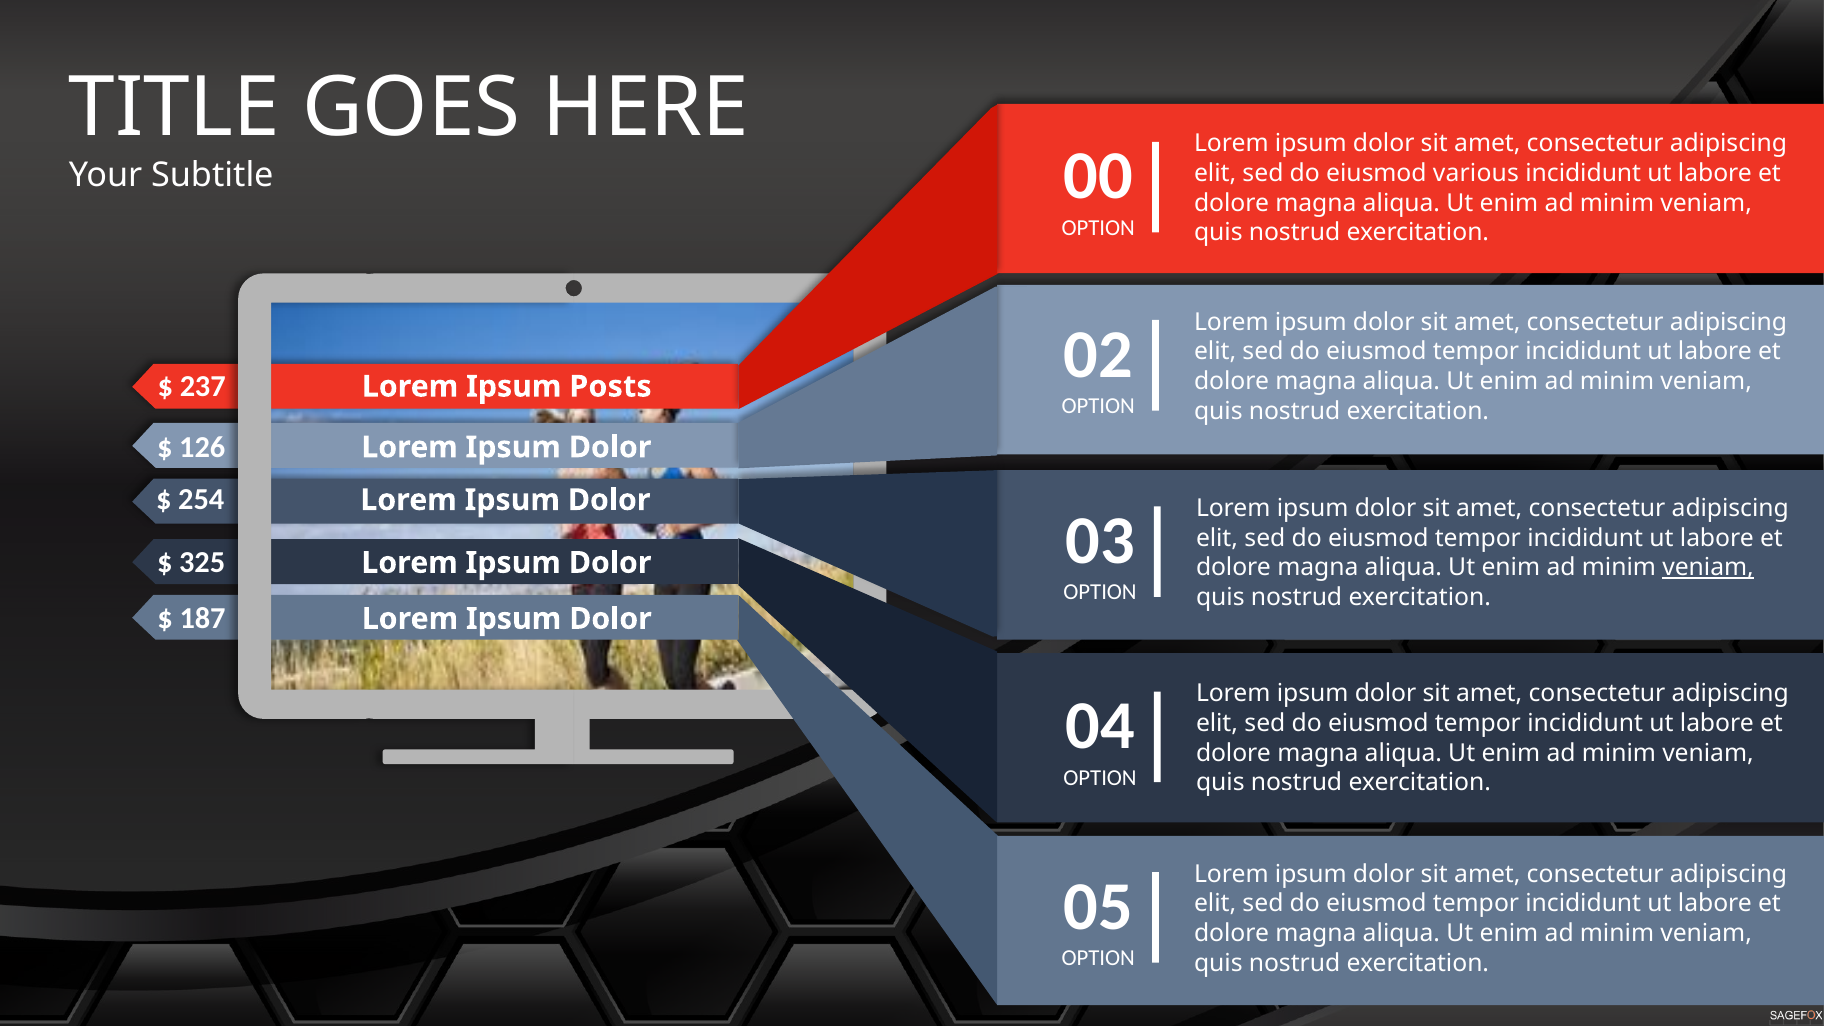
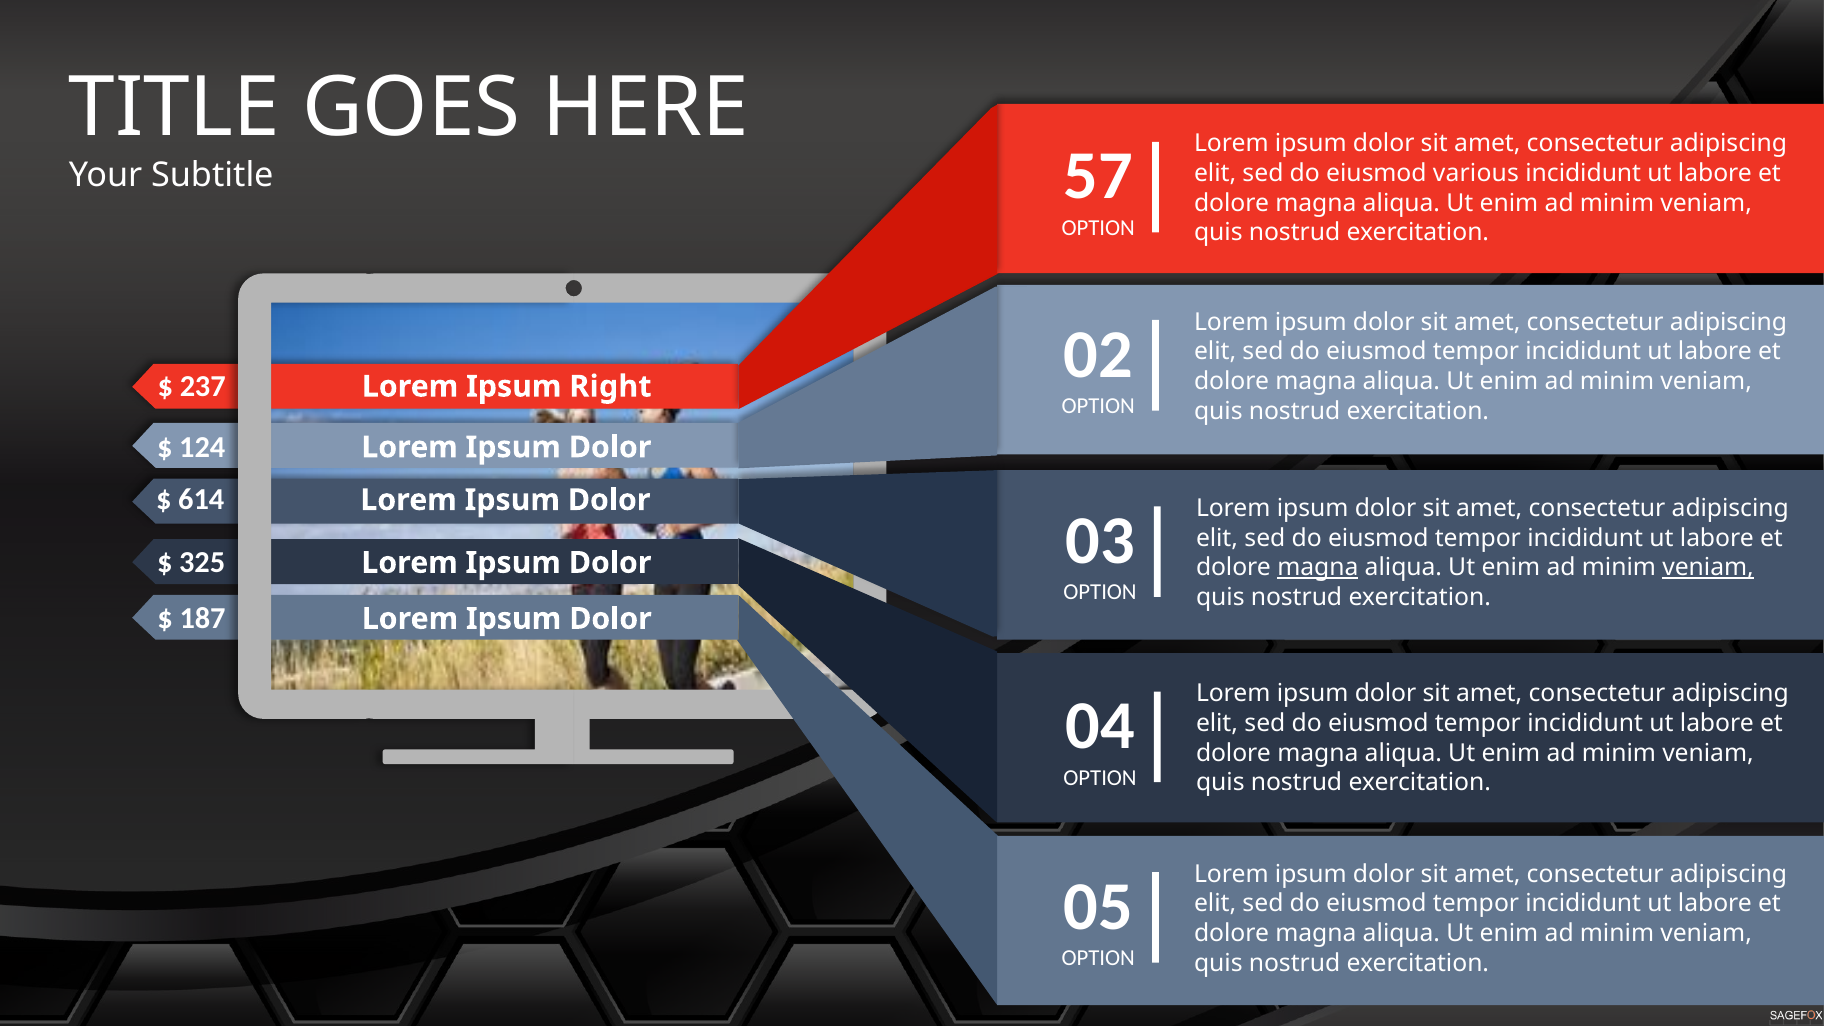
00: 00 -> 57
Posts: Posts -> Right
126: 126 -> 124
254: 254 -> 614
magna at (1318, 568) underline: none -> present
